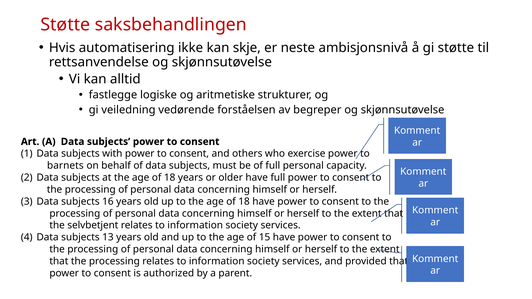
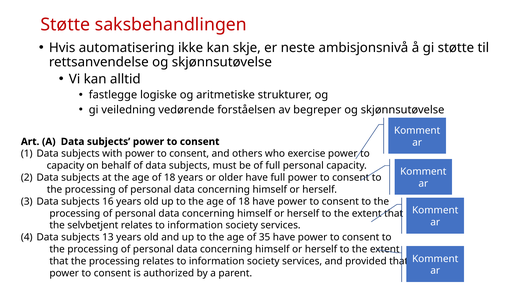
barnets at (65, 166): barnets -> capacity
15: 15 -> 35
